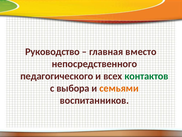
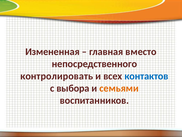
Руководство: Руководство -> Измененная
педагогического: педагогического -> контролировать
контактов colour: green -> blue
